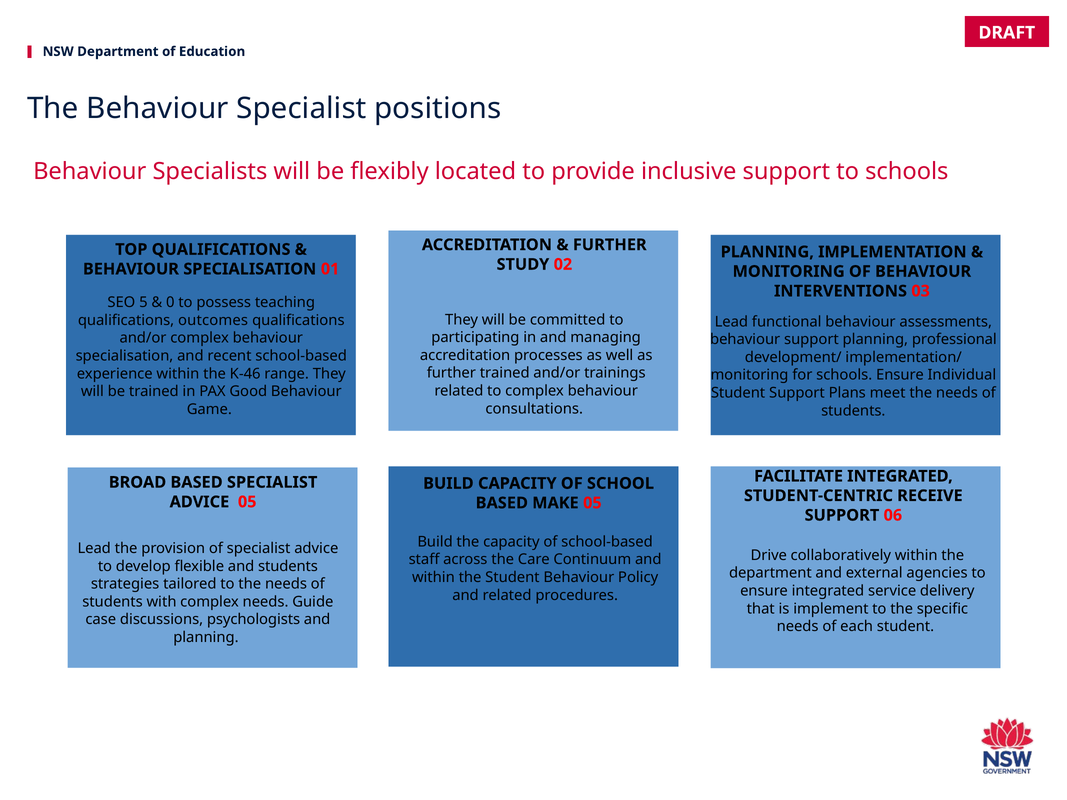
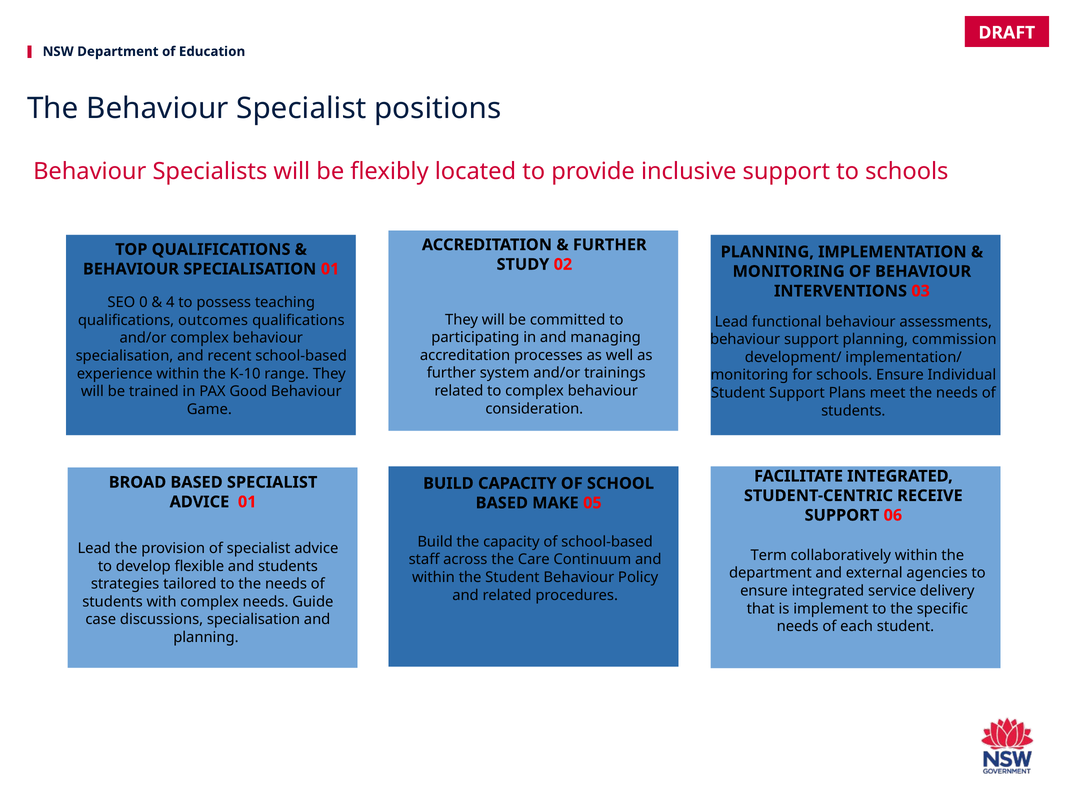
5: 5 -> 0
0: 0 -> 4
professional: professional -> commission
further trained: trained -> system
K-46: K-46 -> K-10
consultations: consultations -> consideration
ADVICE 05: 05 -> 01
Drive: Drive -> Term
discussions psychologists: psychologists -> specialisation
